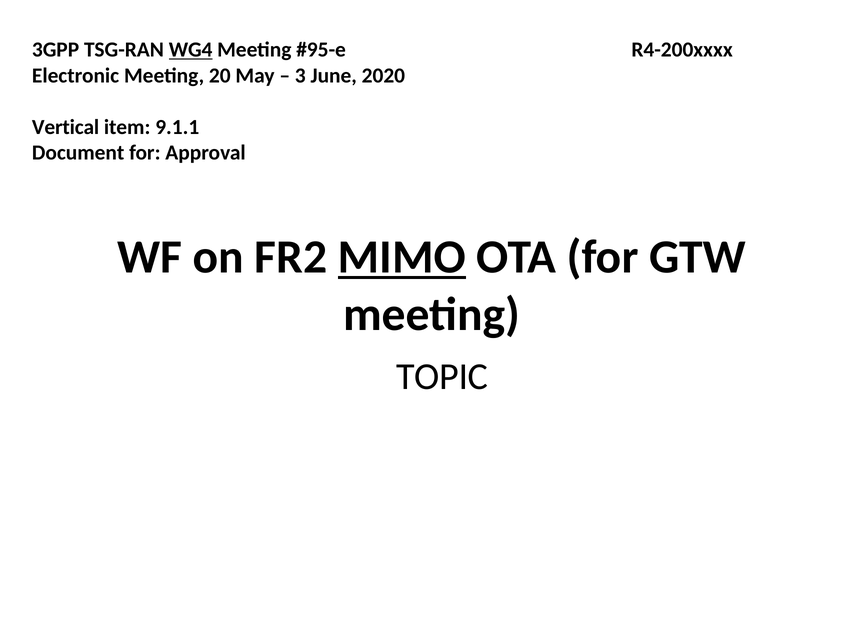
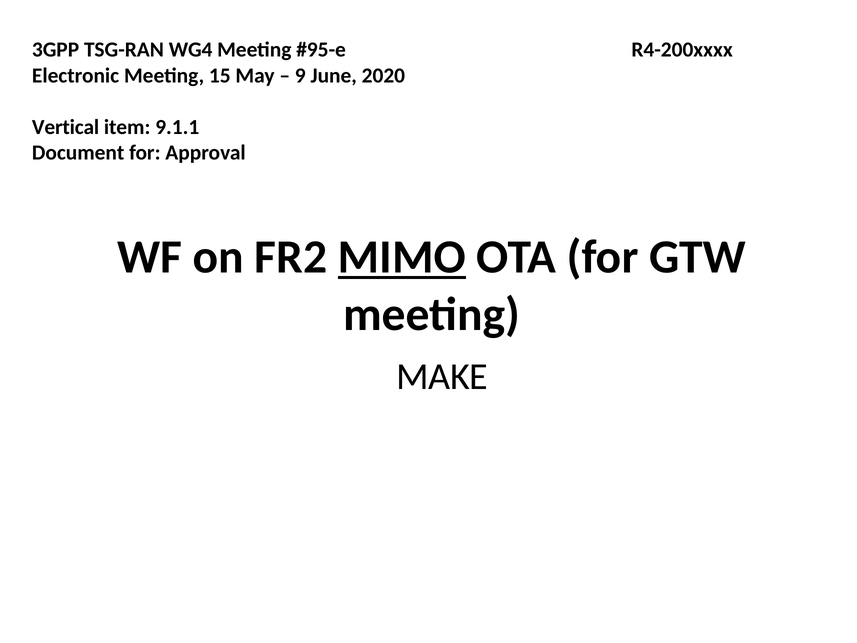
WG4 underline: present -> none
20: 20 -> 15
3: 3 -> 9
TOPIC: TOPIC -> MAKE
